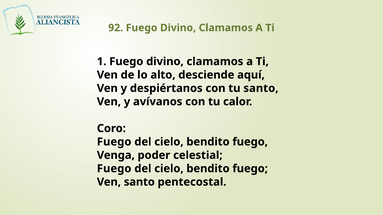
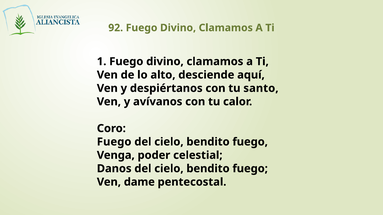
Fuego at (114, 169): Fuego -> Danos
Ven santo: santo -> dame
